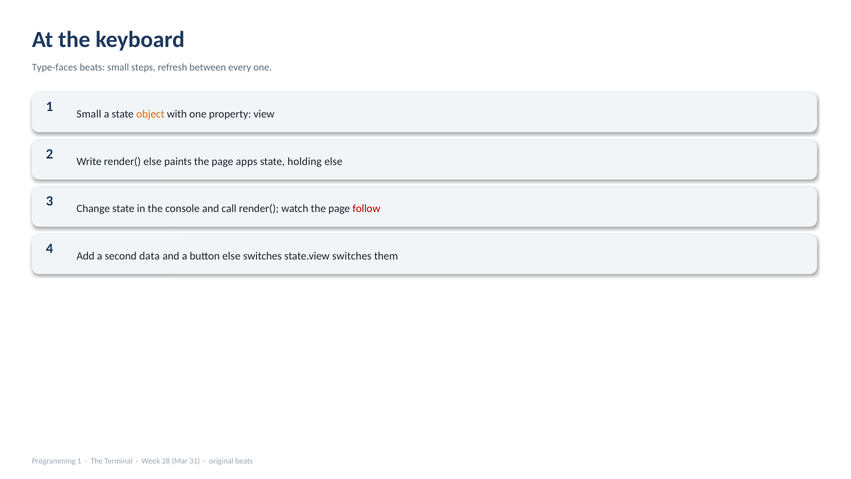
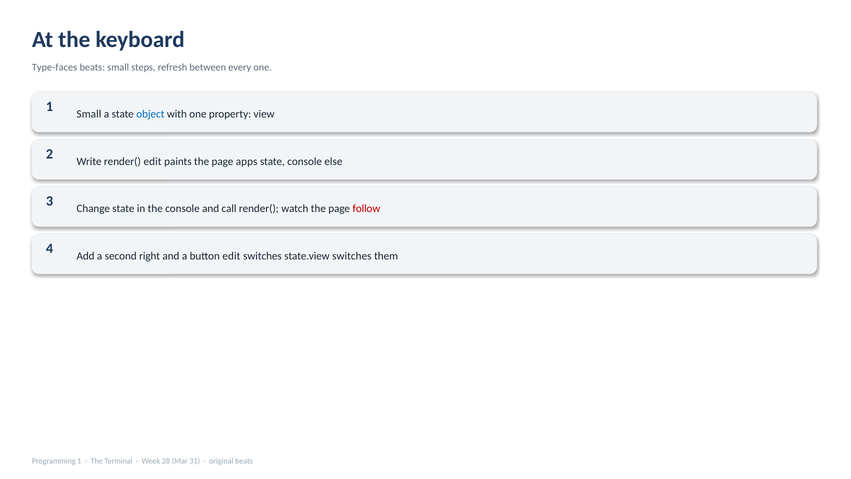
object colour: orange -> blue
render( else: else -> edit
state holding: holding -> console
data: data -> right
button else: else -> edit
